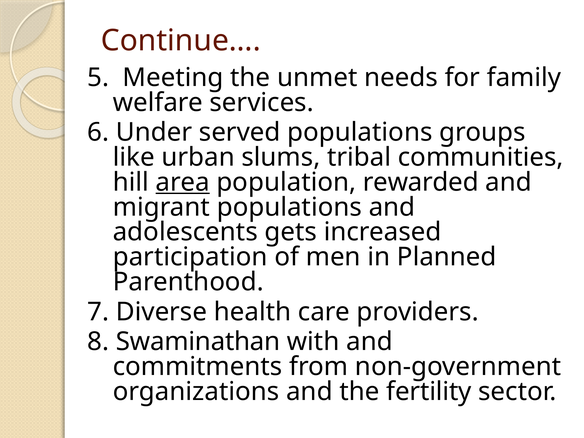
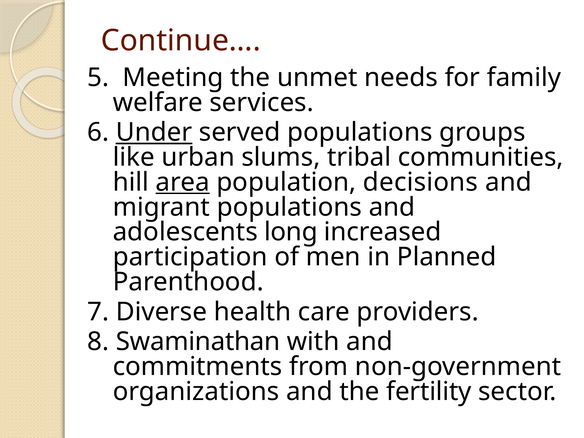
Under underline: none -> present
rewarded: rewarded -> decisions
gets: gets -> long
